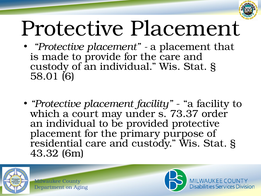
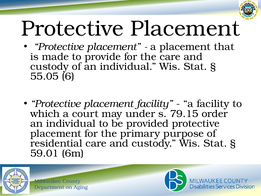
58.01: 58.01 -> 55.05
73.37: 73.37 -> 79.15
43.32: 43.32 -> 59.01
